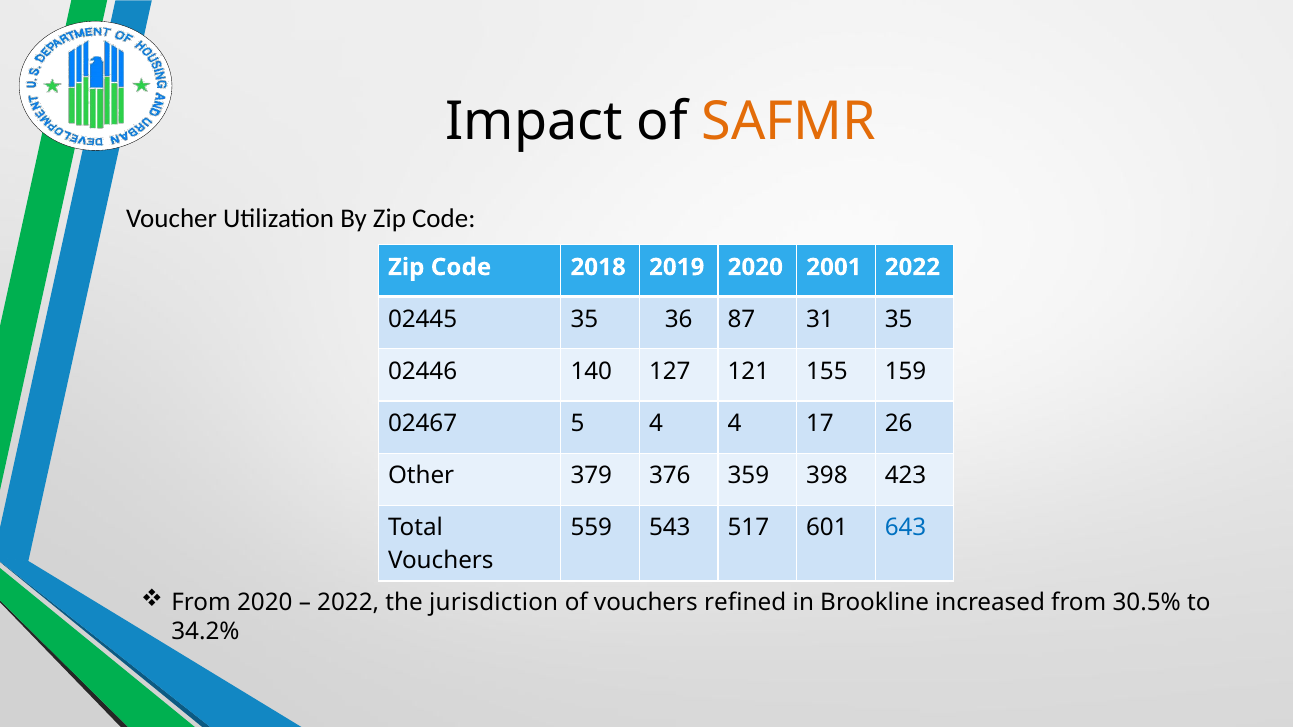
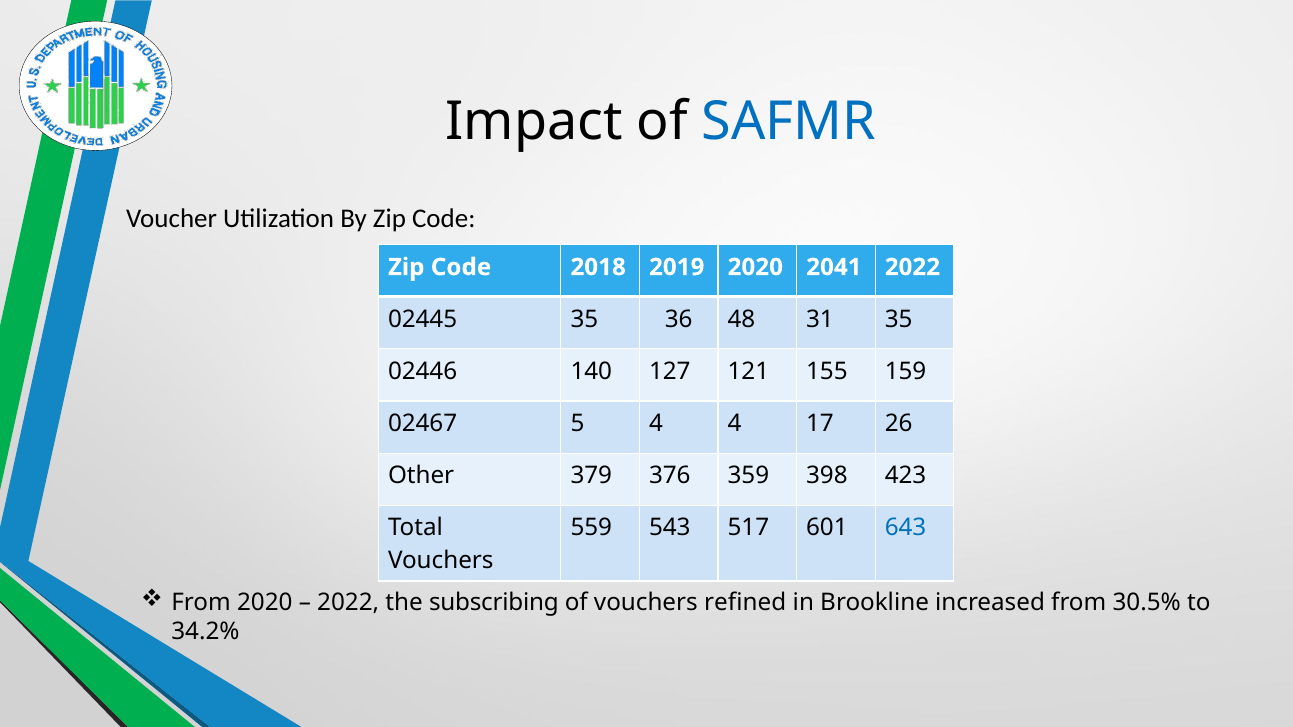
SAFMR colour: orange -> blue
2001: 2001 -> 2041
87: 87 -> 48
jurisdiction: jurisdiction -> subscribing
